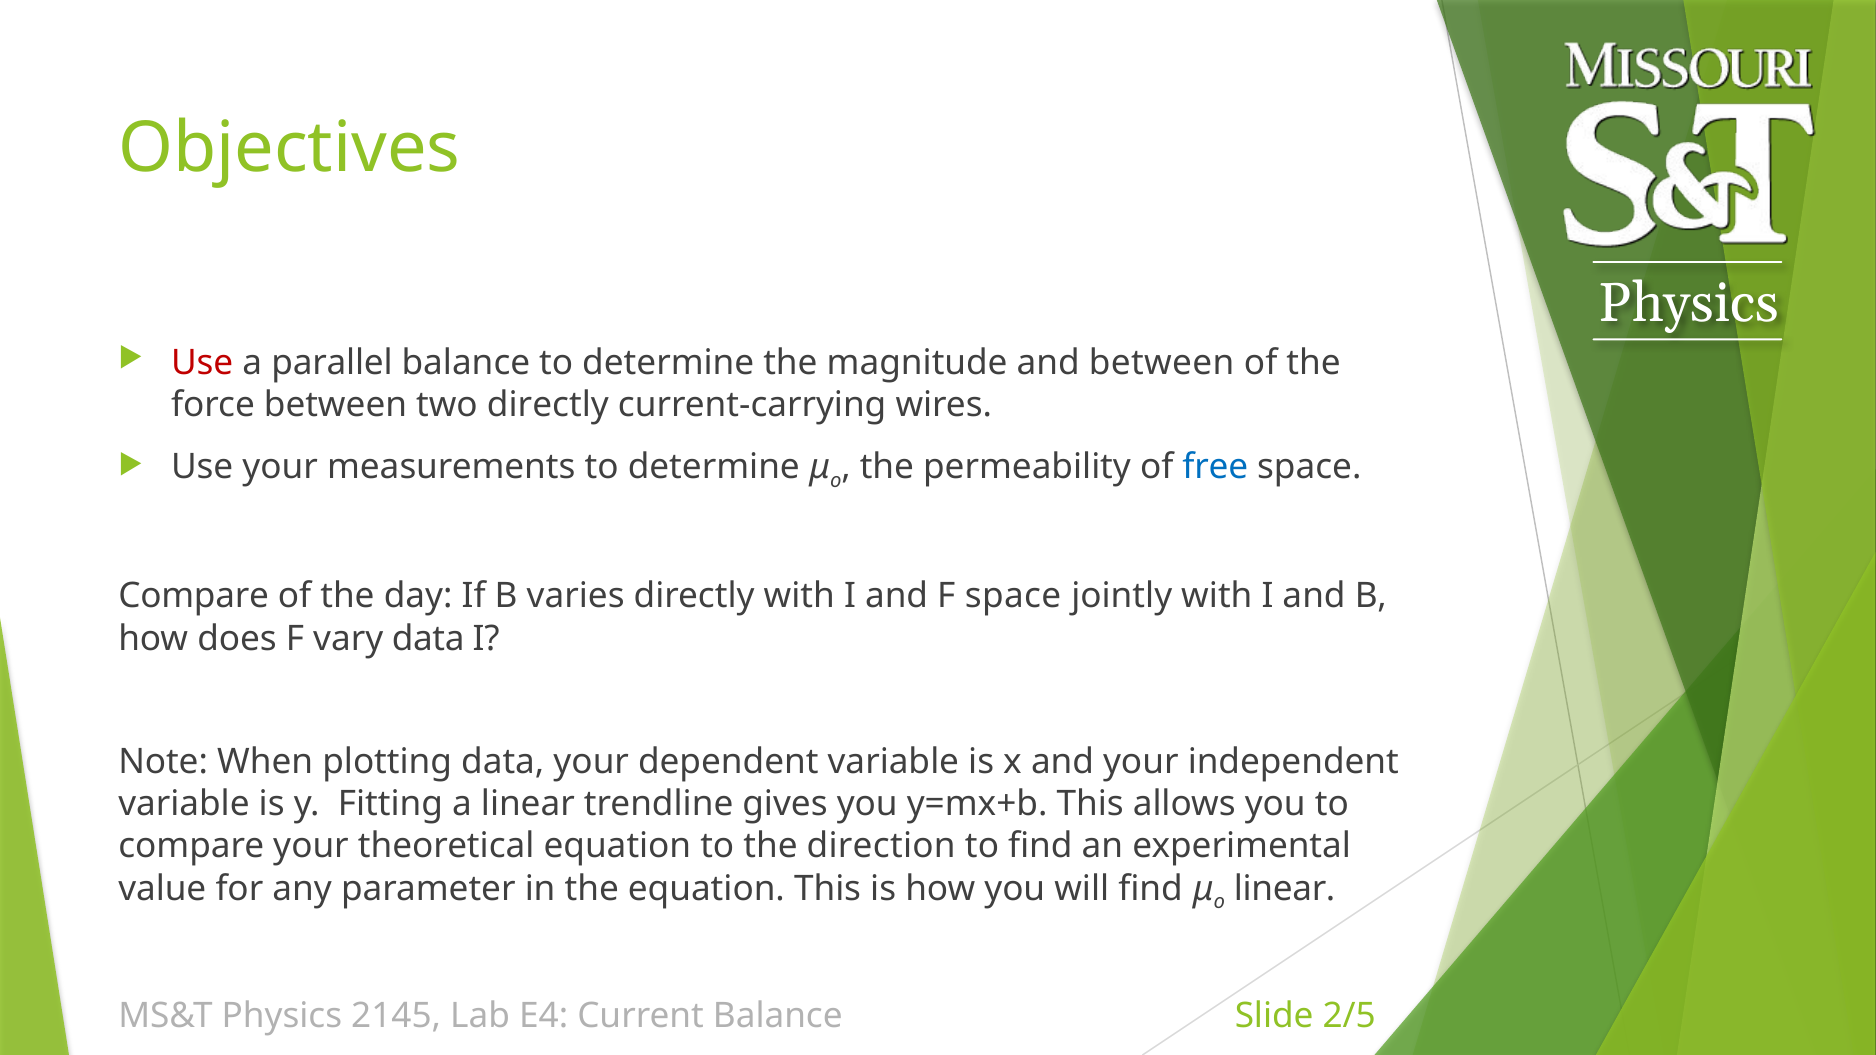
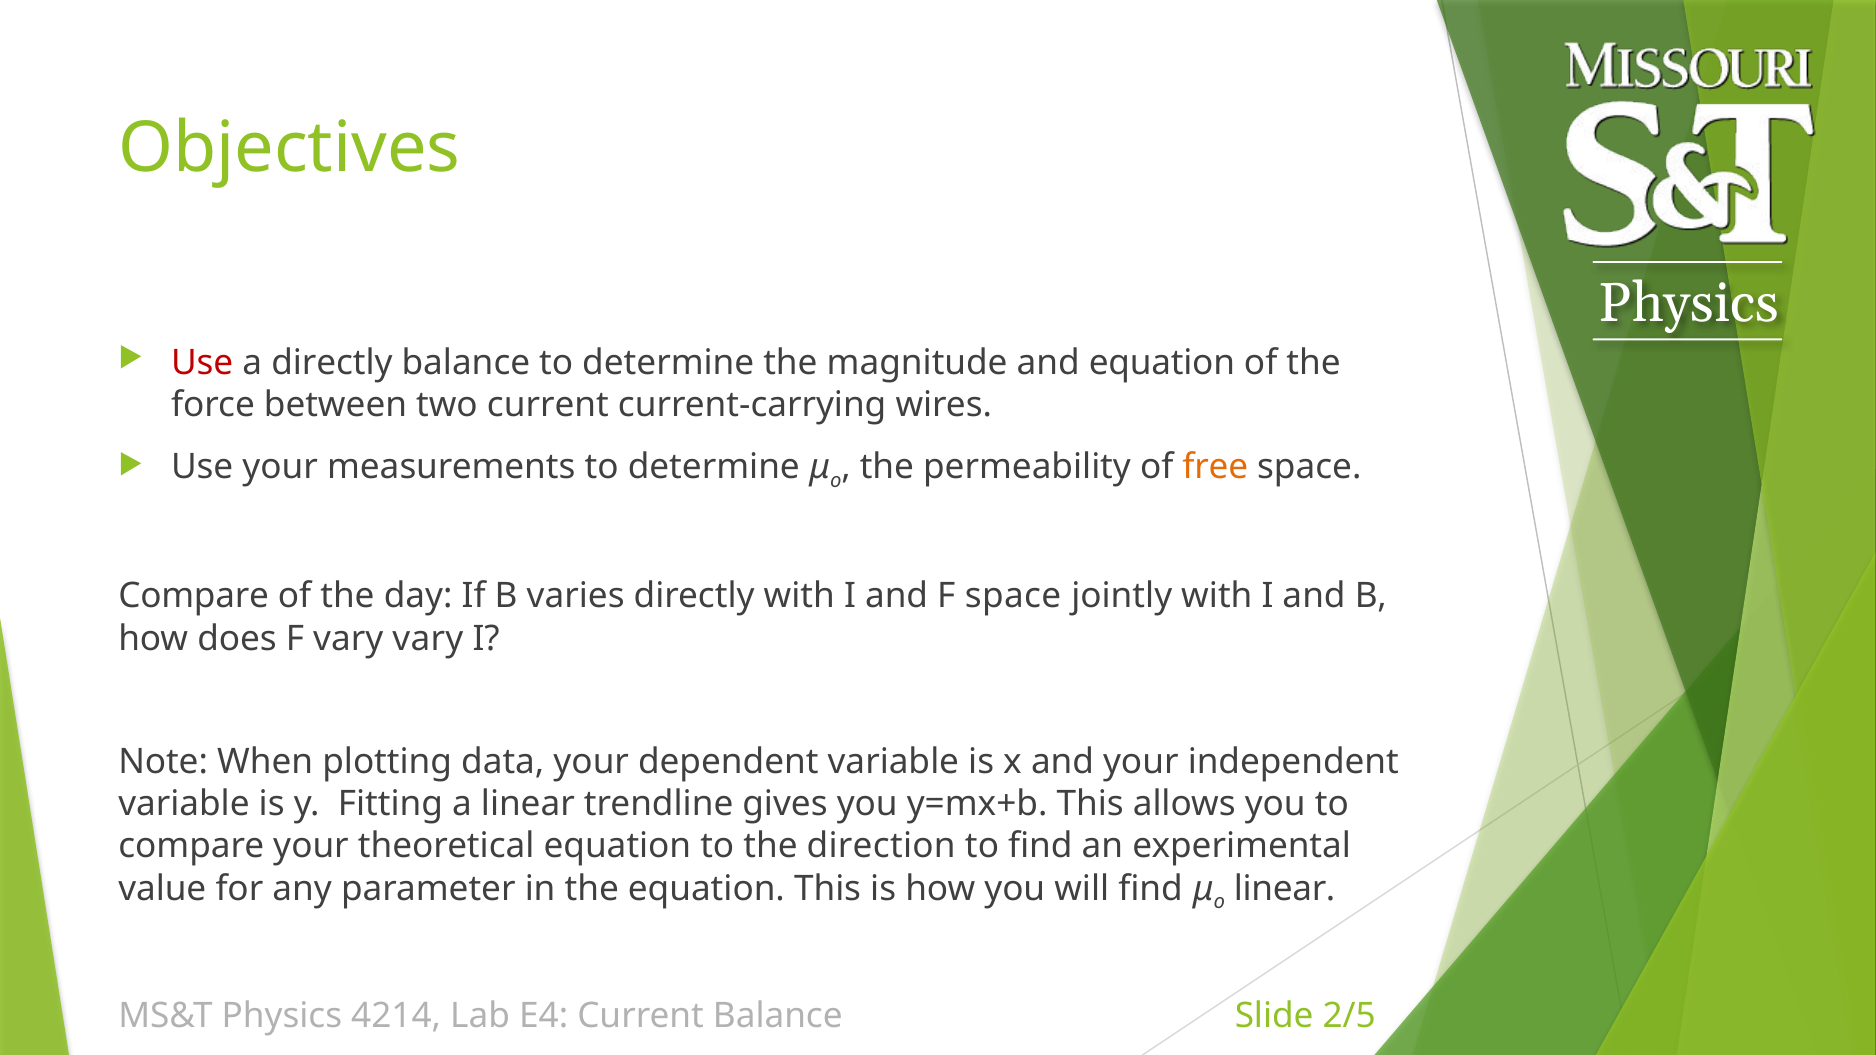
a parallel: parallel -> directly
and between: between -> equation
two directly: directly -> current
free colour: blue -> orange
vary data: data -> vary
2145: 2145 -> 4214
